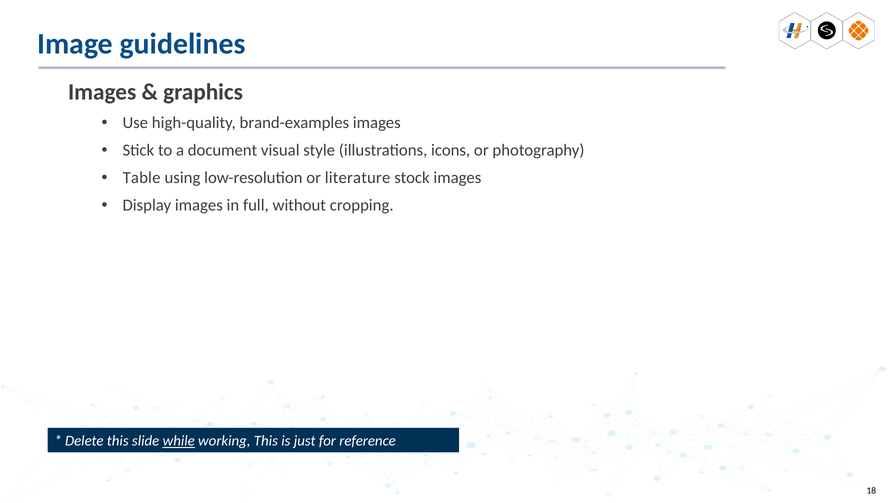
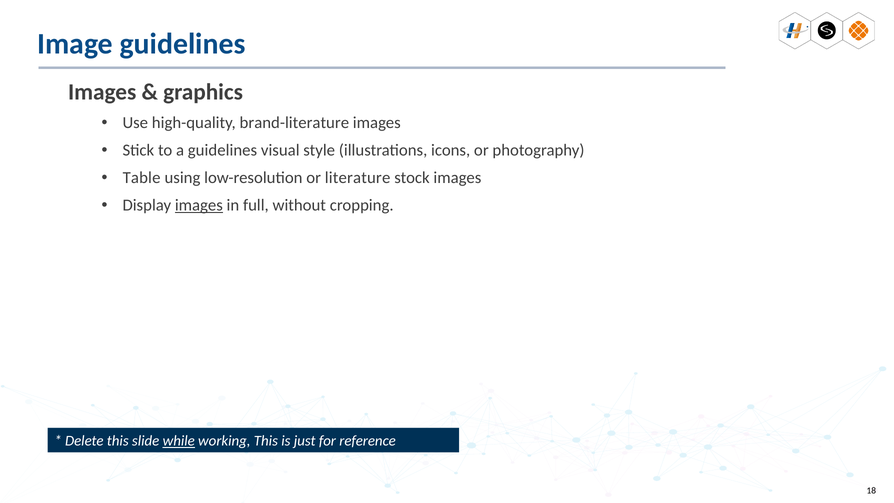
brand-examples: brand-examples -> brand-literature
a document: document -> guidelines
images at (199, 205) underline: none -> present
